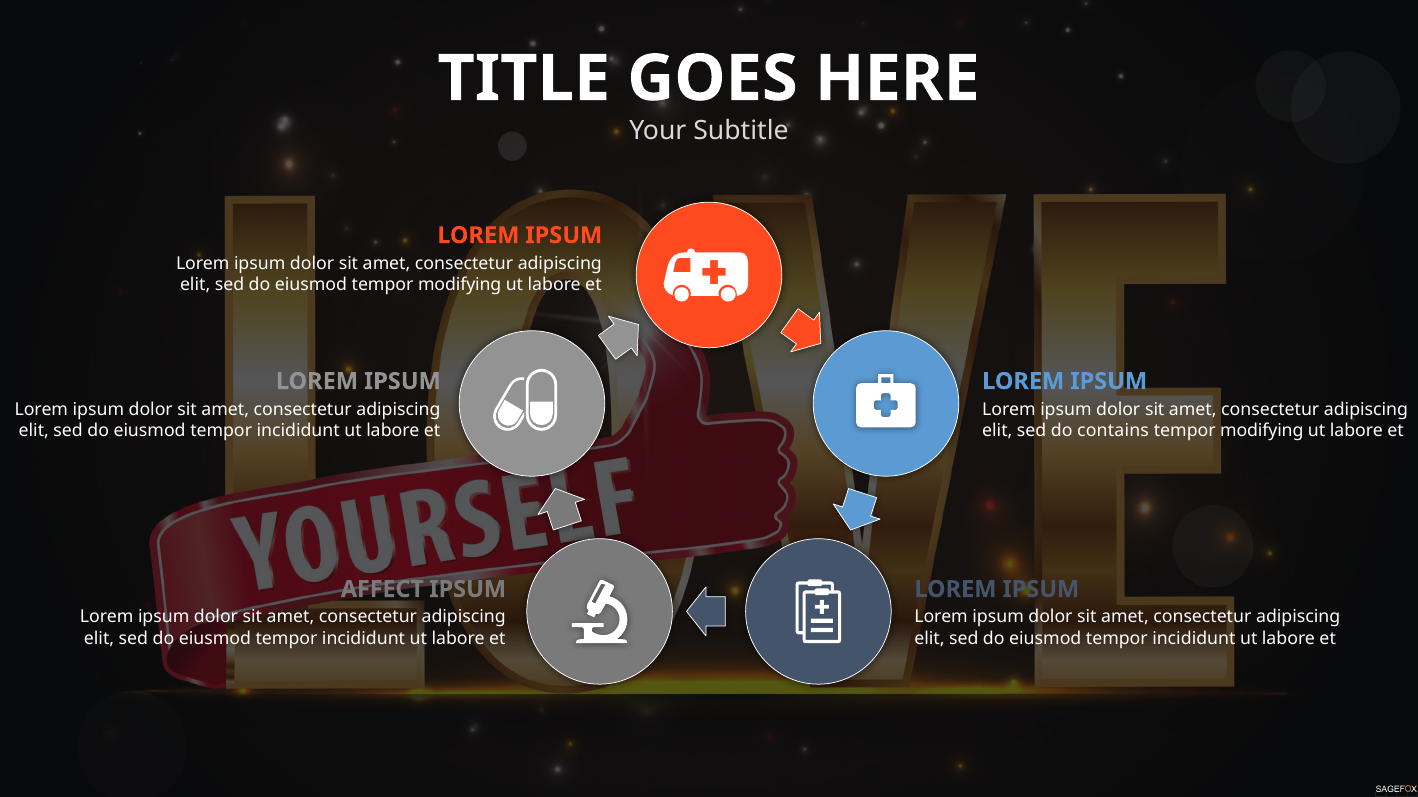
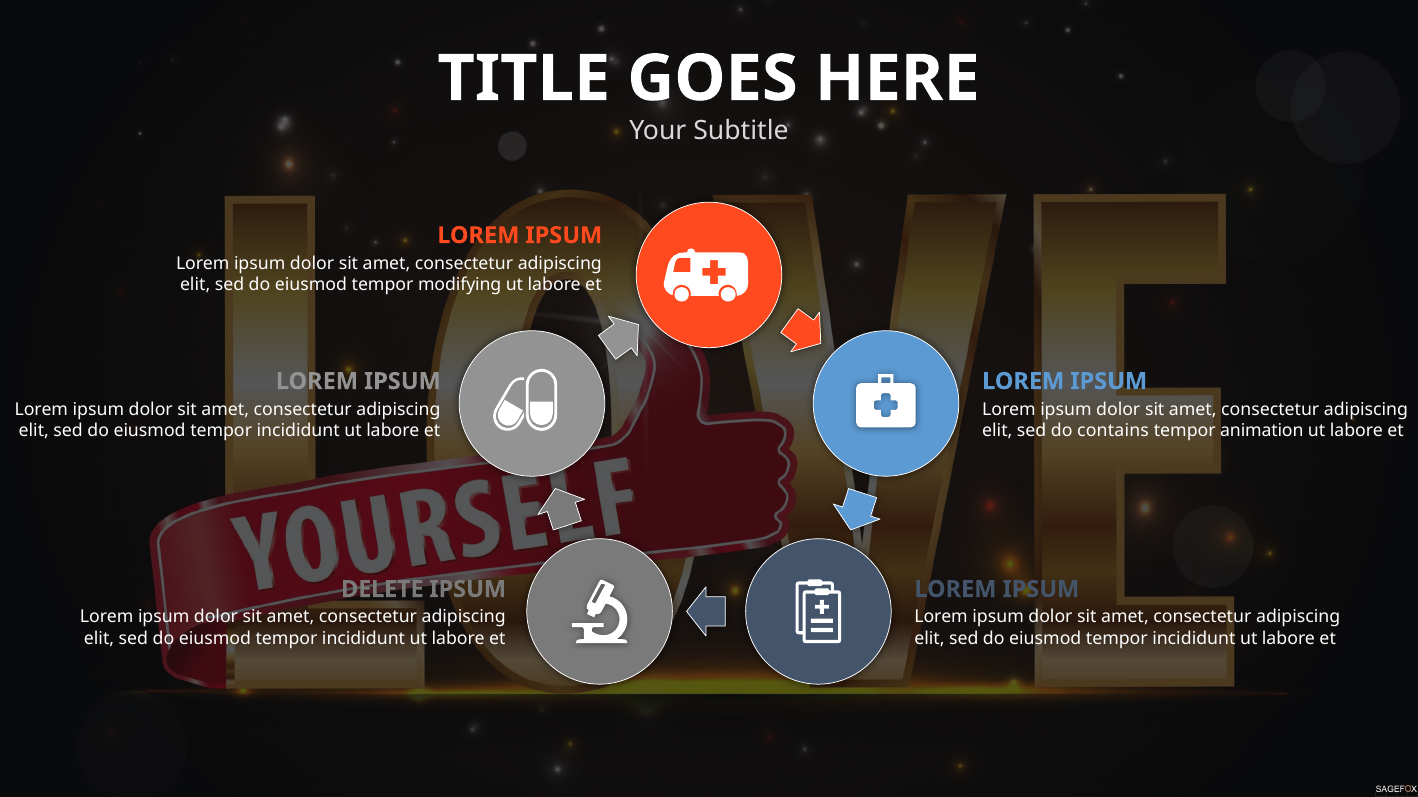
modifying at (1262, 431): modifying -> animation
AFFECT: AFFECT -> DELETE
